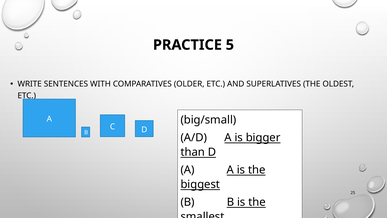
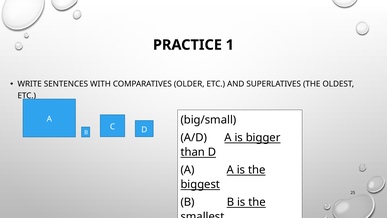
5: 5 -> 1
